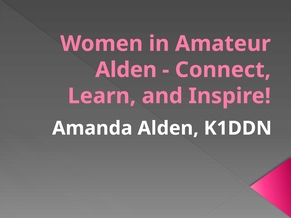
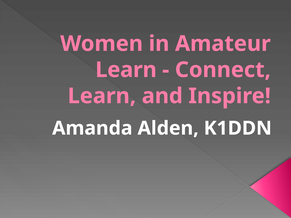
Alden at (126, 70): Alden -> Learn
